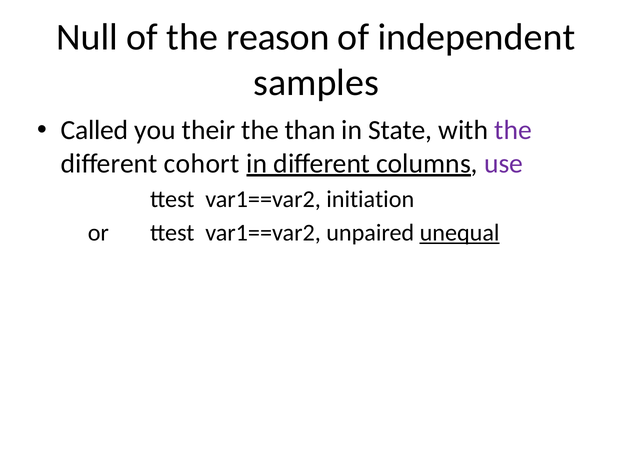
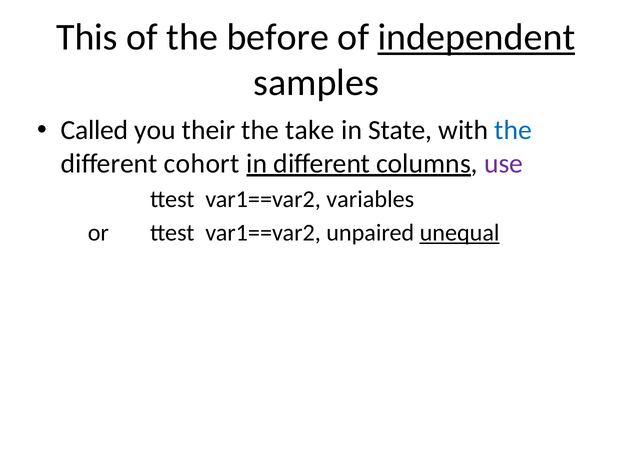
Null: Null -> This
reason: reason -> before
independent underline: none -> present
than: than -> take
the at (513, 130) colour: purple -> blue
initiation: initiation -> variables
